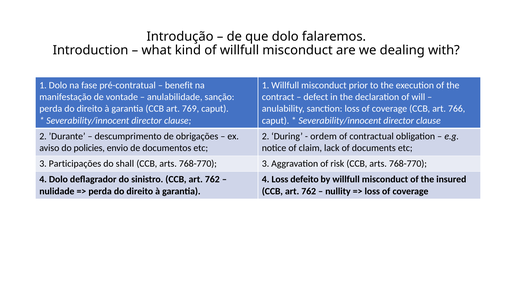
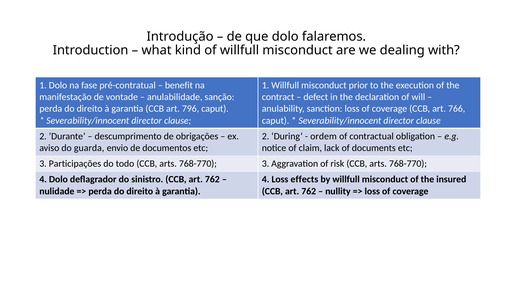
769: 769 -> 796
policies: policies -> guarda
shall: shall -> todo
defeito: defeito -> effects
